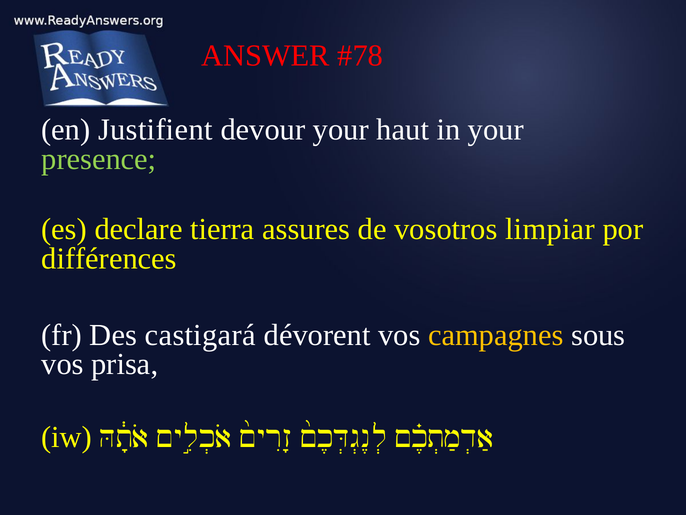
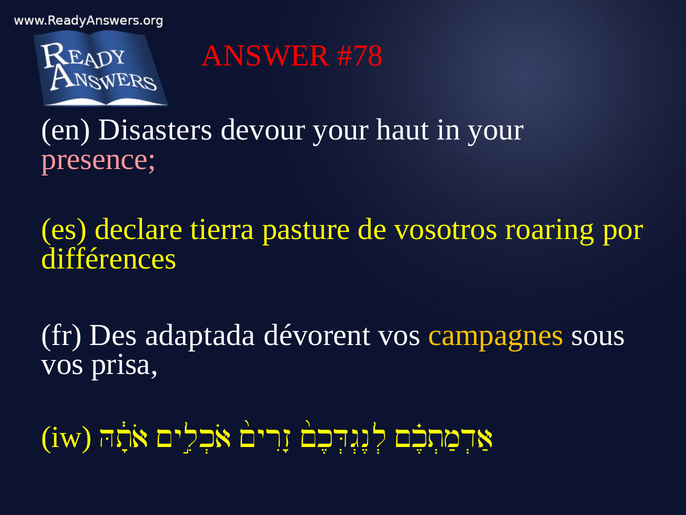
Justifient: Justifient -> Disasters
presence colour: light green -> pink
assures: assures -> pasture
limpiar: limpiar -> roaring
castigará: castigará -> adaptada
